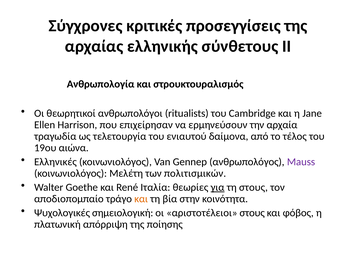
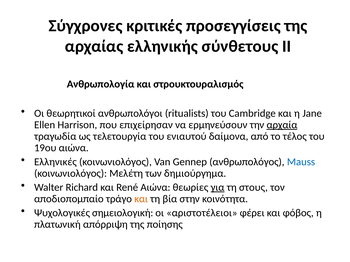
αρχαία underline: none -> present
Mauss colour: purple -> blue
πολιτισμικών: πολιτισμικών -> δημιούργημα
Goethe: Goethe -> Richard
René Ιταλία: Ιταλία -> Αιώνα
αριστοτέλειοι στους: στους -> φέρει
